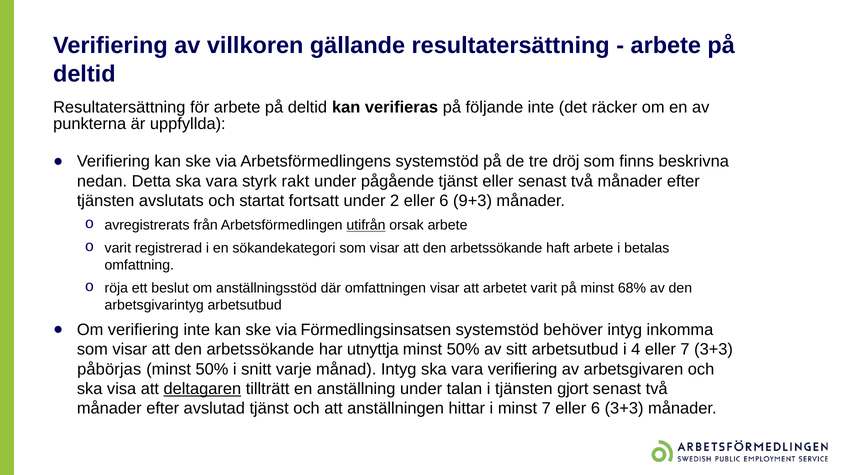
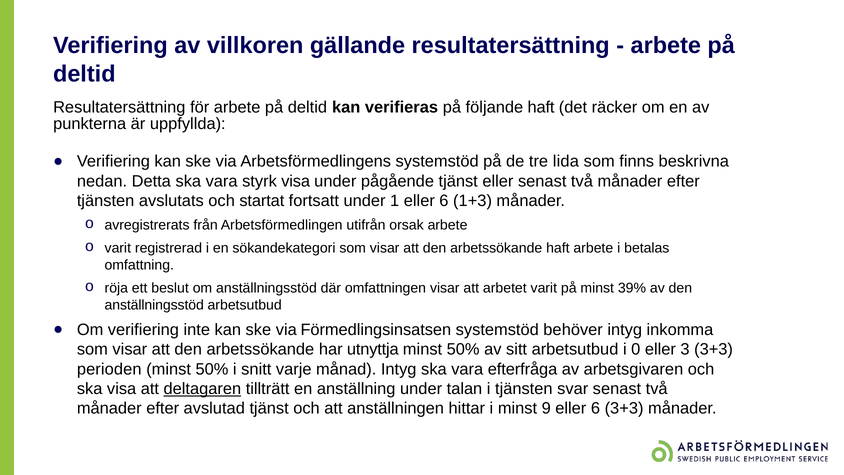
följande inte: inte -> haft
dröj: dröj -> lida
styrk rakt: rakt -> visa
2: 2 -> 1
9+3: 9+3 -> 1+3
utifrån underline: present -> none
68%: 68% -> 39%
arbetsgivarintyg at (154, 305): arbetsgivarintyg -> anställningsstöd
4: 4 -> 0
eller 7: 7 -> 3
påbörjas: påbörjas -> perioden
vara verifiering: verifiering -> efterfråga
gjort: gjort -> svar
minst 7: 7 -> 9
